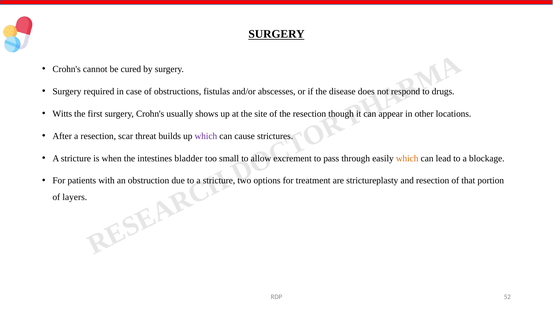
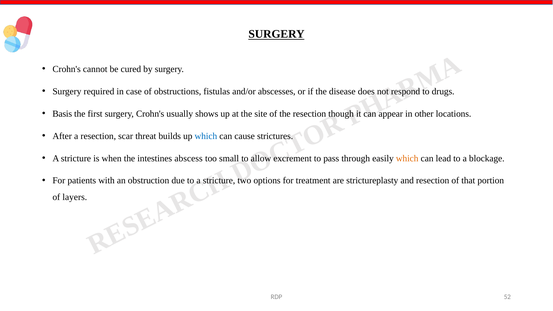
Witts: Witts -> Basis
which at (206, 136) colour: purple -> blue
bladder: bladder -> abscess
